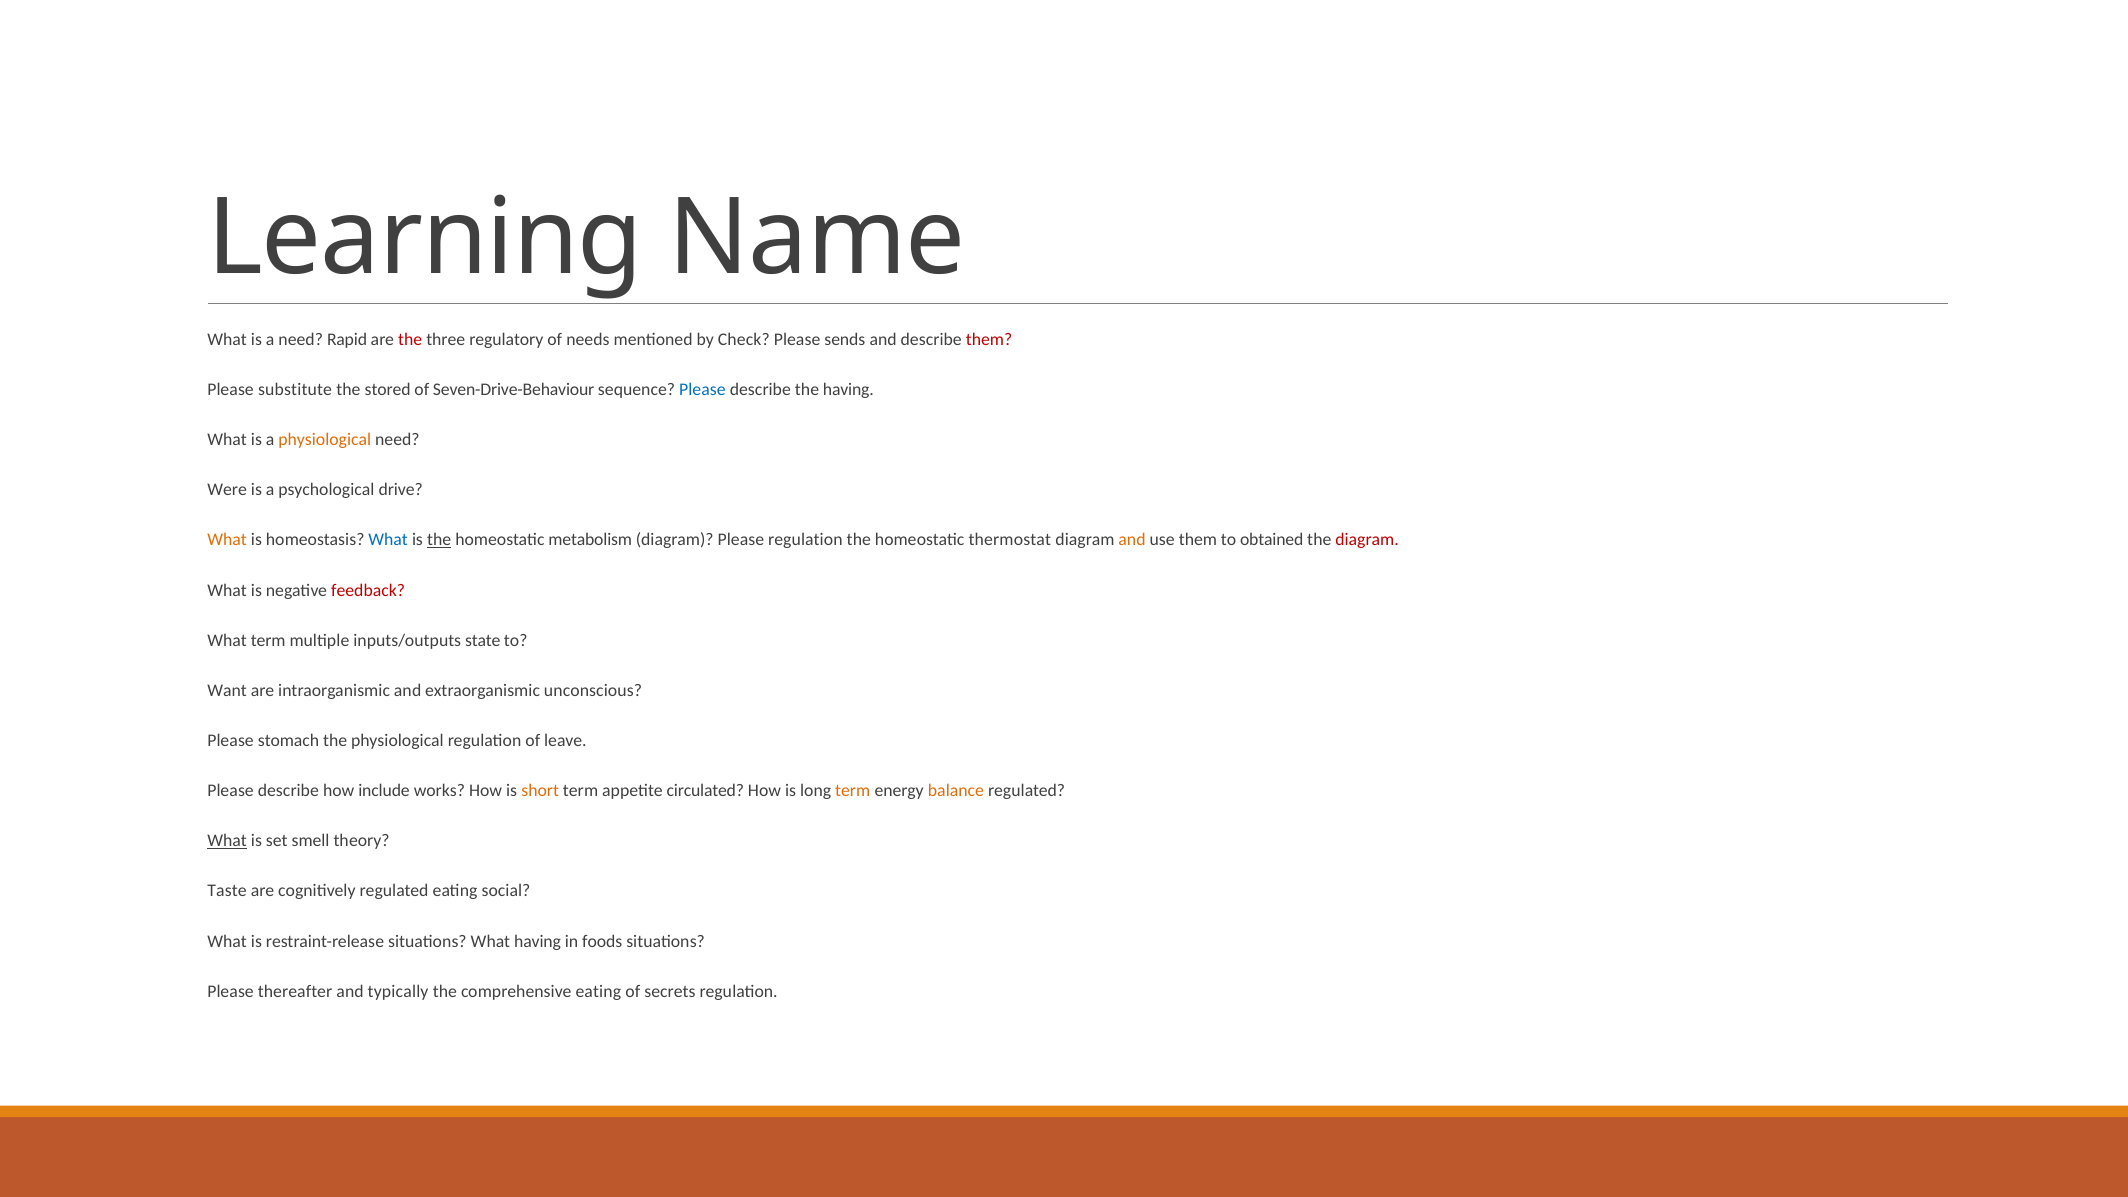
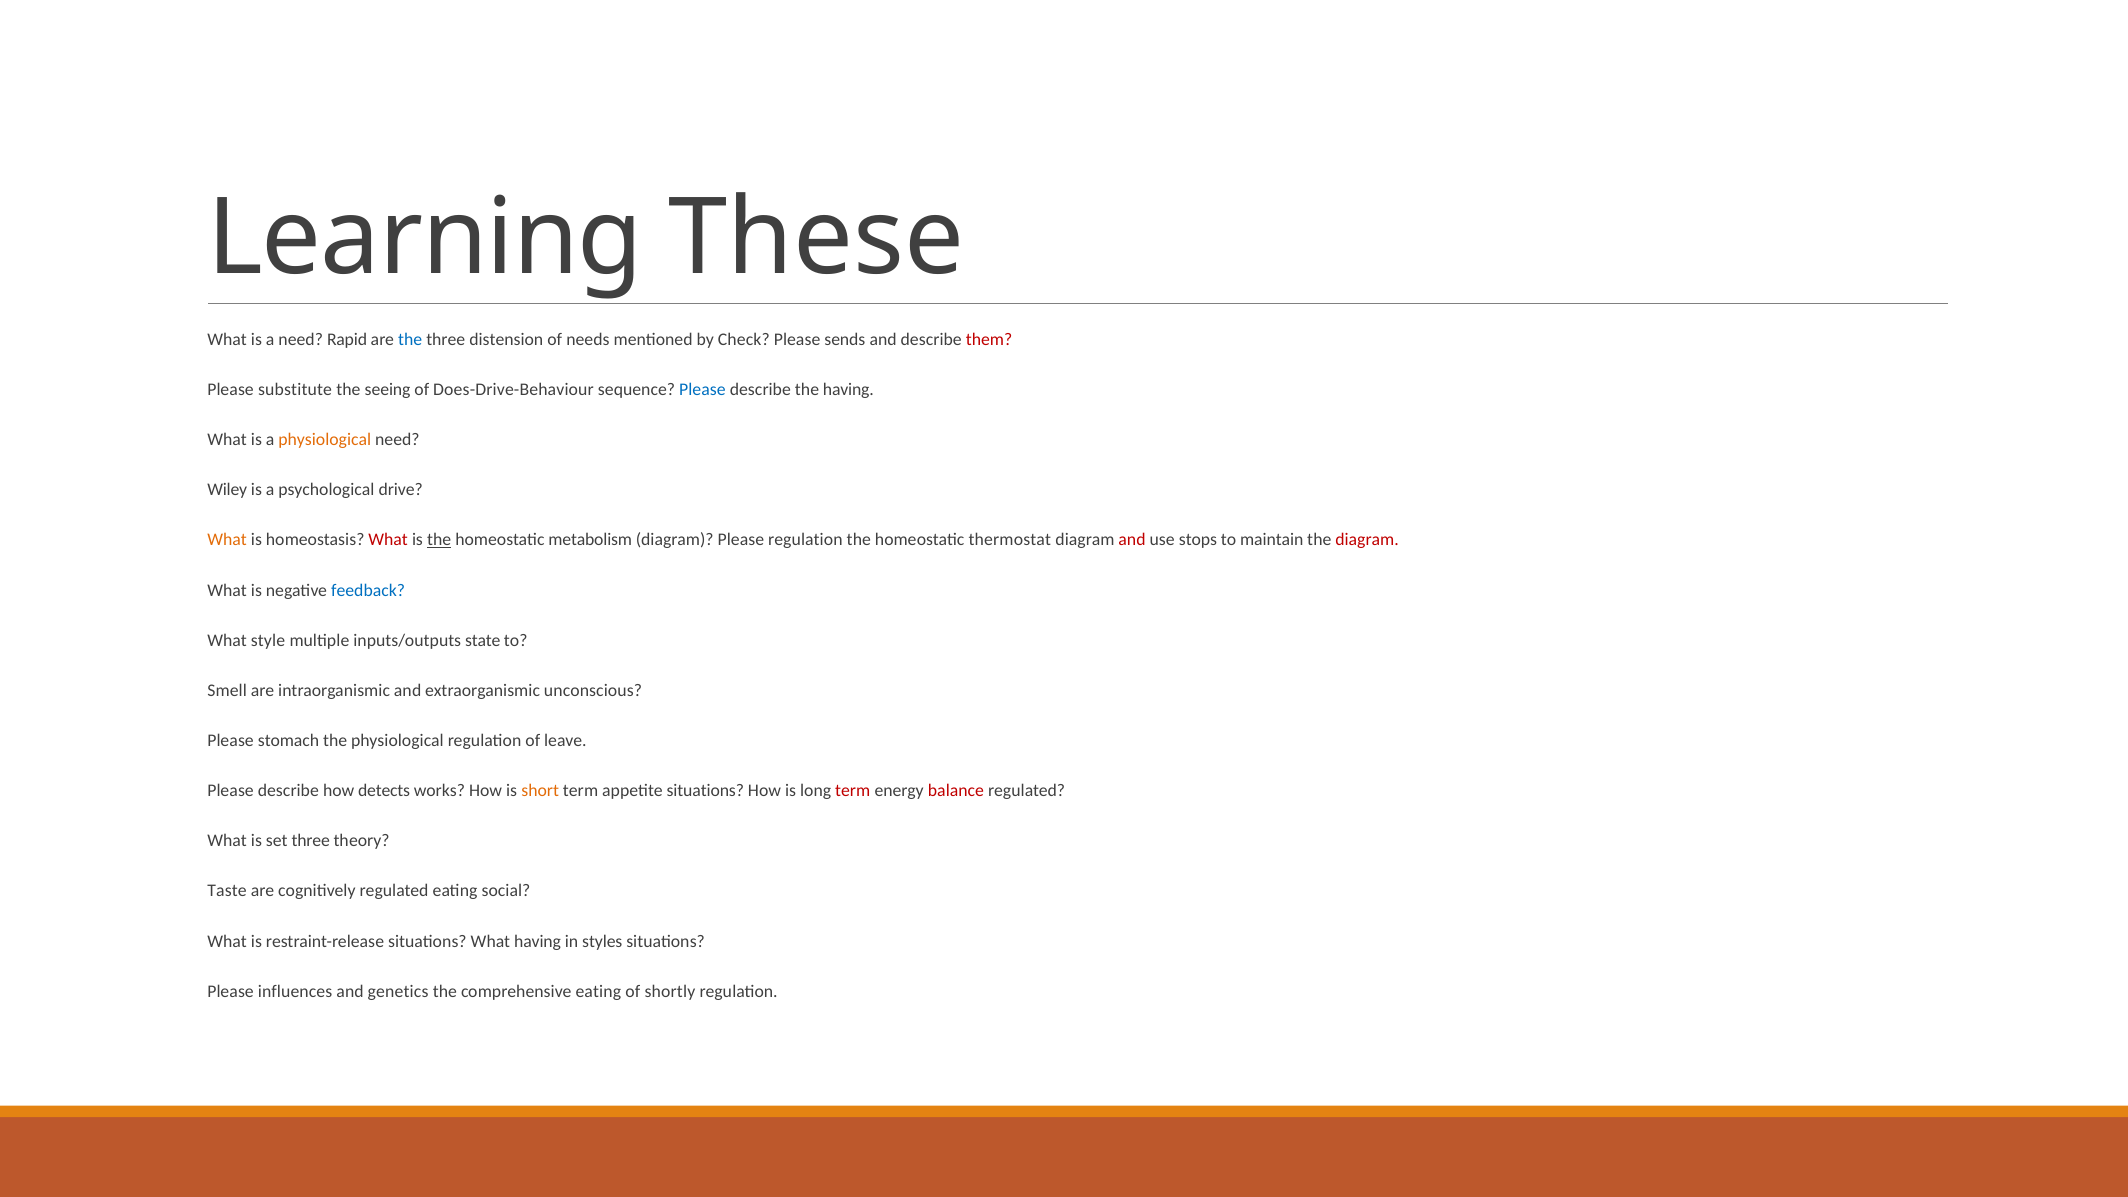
Name: Name -> These
the at (410, 340) colour: red -> blue
regulatory: regulatory -> distension
stored: stored -> seeing
Seven-Drive-Behaviour: Seven-Drive-Behaviour -> Does-Drive-Behaviour
Were: Were -> Wiley
What at (388, 540) colour: blue -> red
and at (1132, 540) colour: orange -> red
use them: them -> stops
obtained: obtained -> maintain
feedback colour: red -> blue
What term: term -> style
Want: Want -> Smell
include: include -> detects
appetite circulated: circulated -> situations
term at (853, 791) colour: orange -> red
balance colour: orange -> red
What at (227, 841) underline: present -> none
set smell: smell -> three
foods: foods -> styles
thereafter: thereafter -> influences
typically: typically -> genetics
secrets: secrets -> shortly
